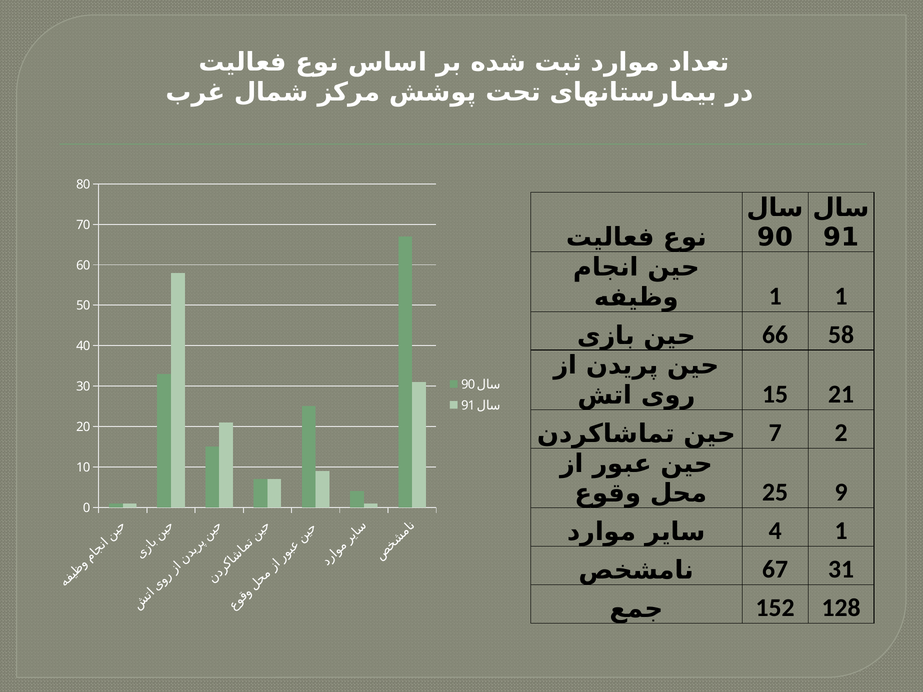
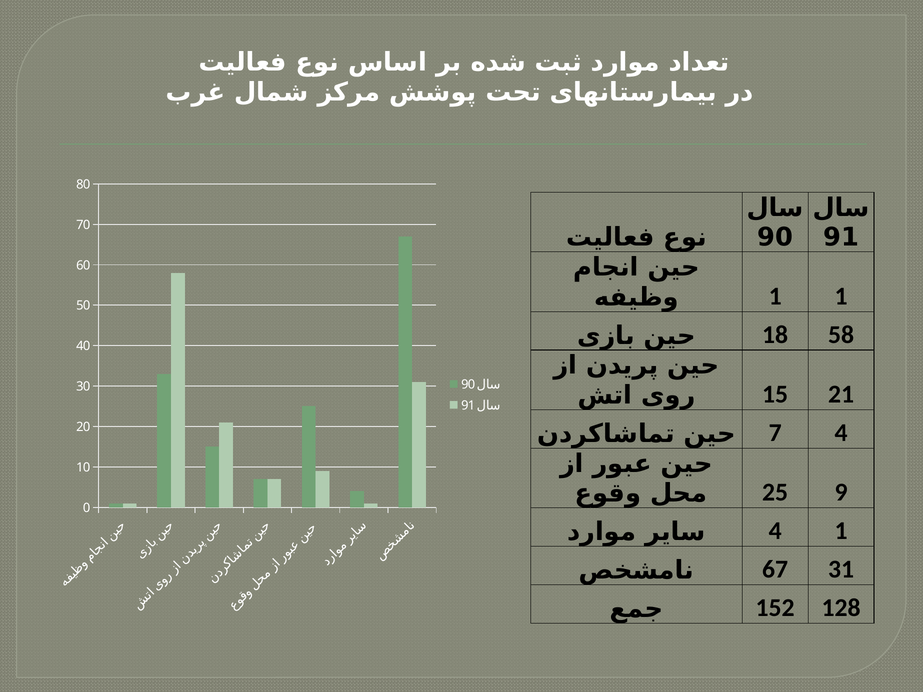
66: 66 -> 18
7 2: 2 -> 4
